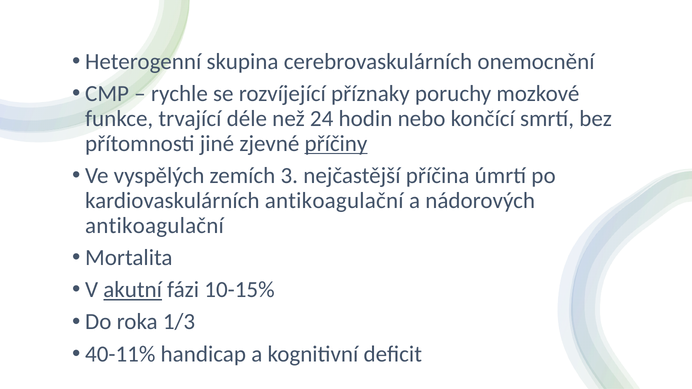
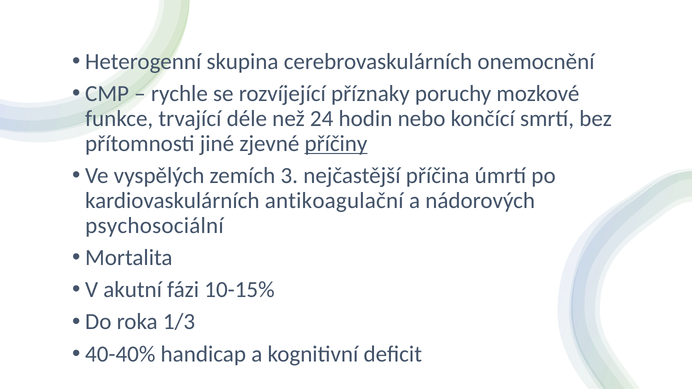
antikoagulační at (154, 226): antikoagulační -> psychosociální
akutní underline: present -> none
40-11%: 40-11% -> 40-40%
